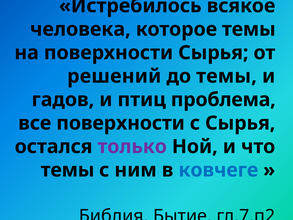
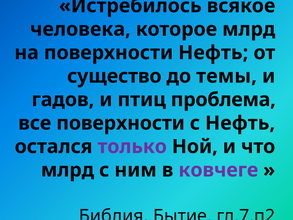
которое темы: темы -> млрд
поверхности Сырья: Сырья -> Нефть
решений: решений -> существо
с Сырья: Сырья -> Нефть
темы at (68, 170): темы -> млрд
ковчеге colour: blue -> purple
